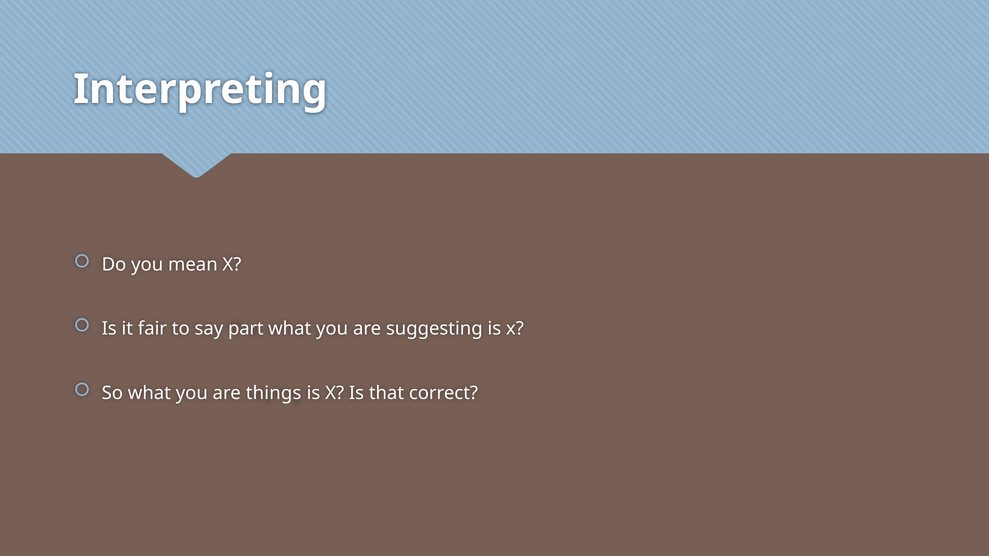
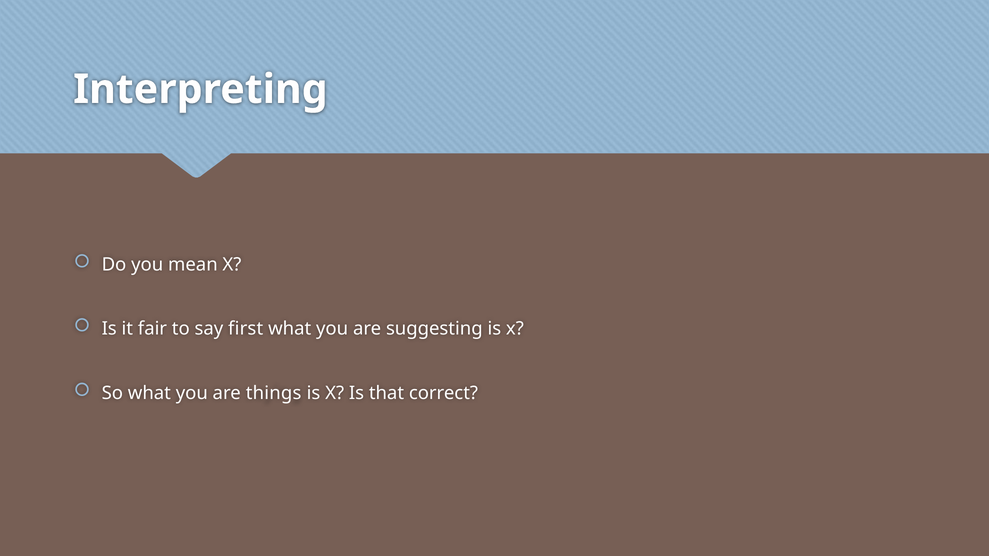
part: part -> first
